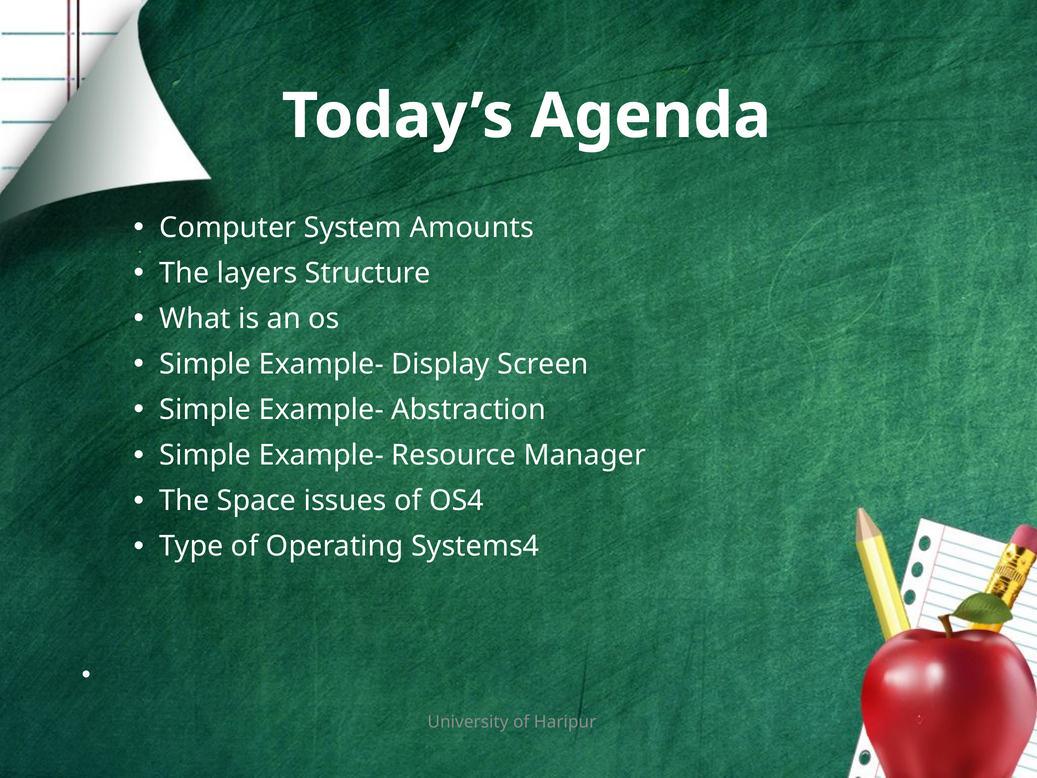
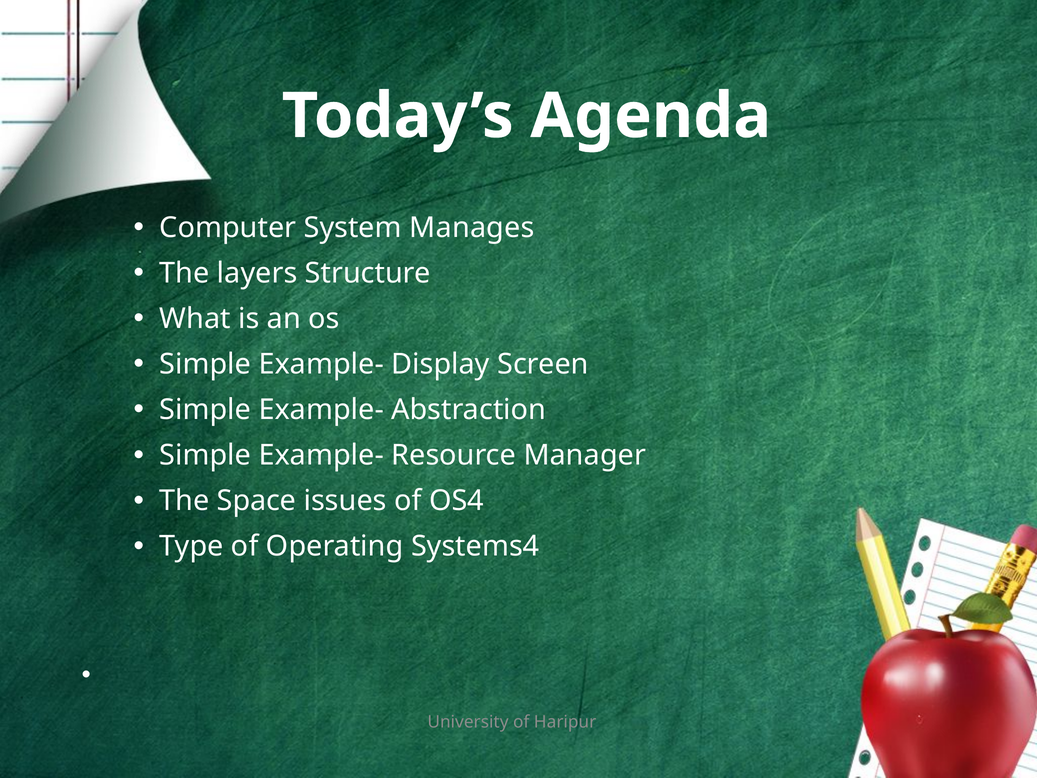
Amounts: Amounts -> Manages
